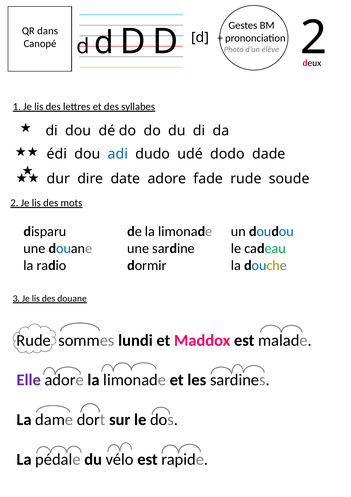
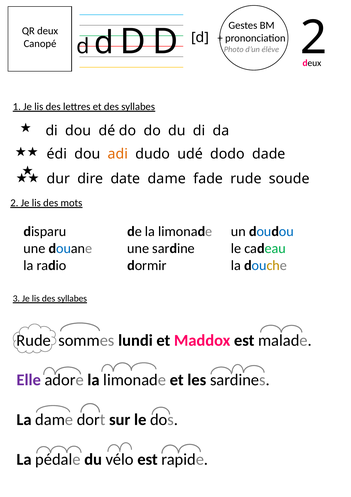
QR dans: dans -> deux
adi colour: blue -> orange
date adore: adore -> dame
lis des douane: douane -> syllabes
